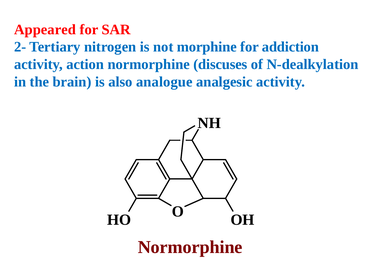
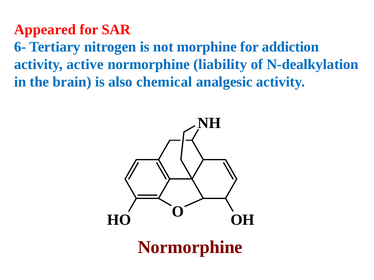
2-: 2- -> 6-
action: action -> active
discuses: discuses -> liability
analogue: analogue -> chemical
